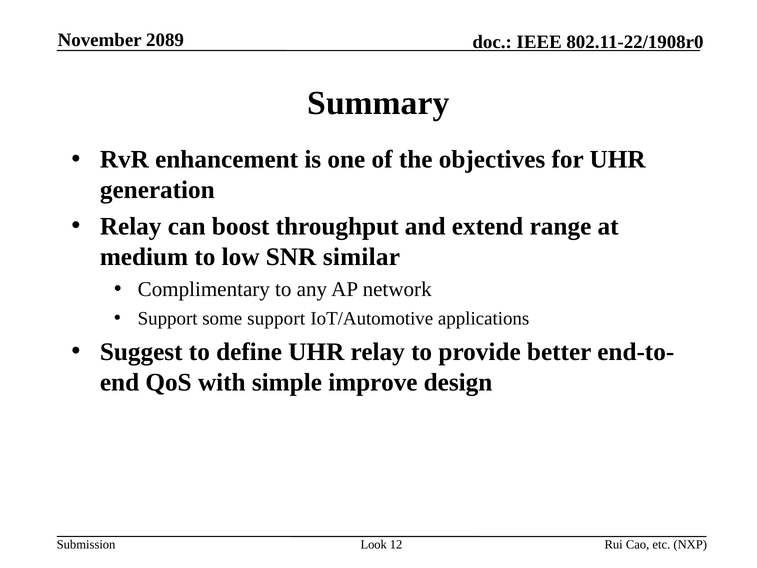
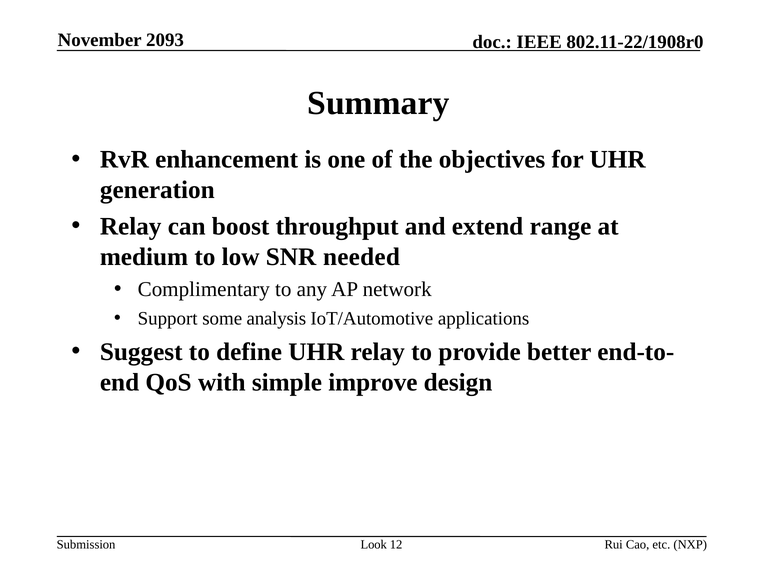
2089: 2089 -> 2093
similar: similar -> needed
some support: support -> analysis
